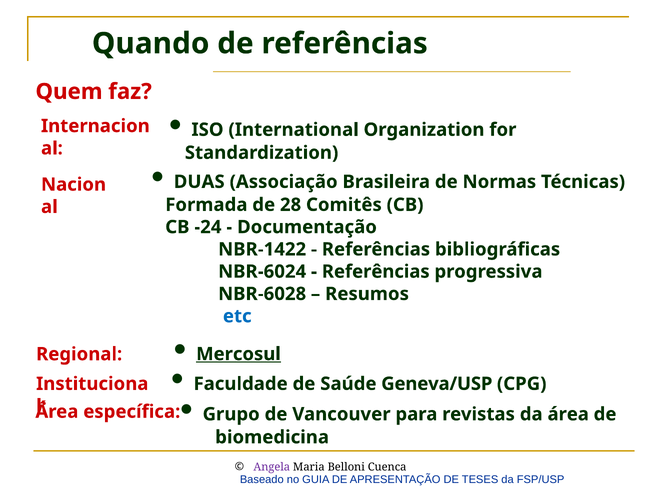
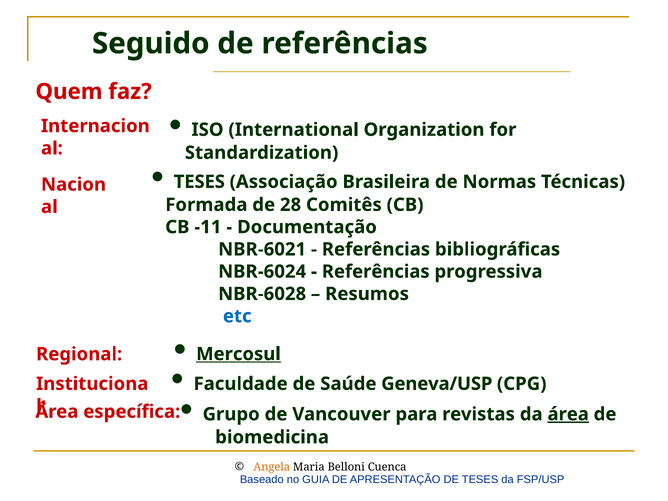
Quando: Quando -> Seguido
DUAS at (199, 182): DUAS -> TESES
-24: -24 -> -11
NBR-1422: NBR-1422 -> NBR-6021
área at (568, 414) underline: none -> present
Angela colour: purple -> orange
